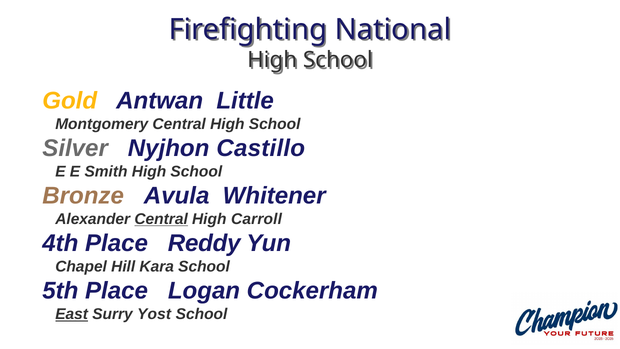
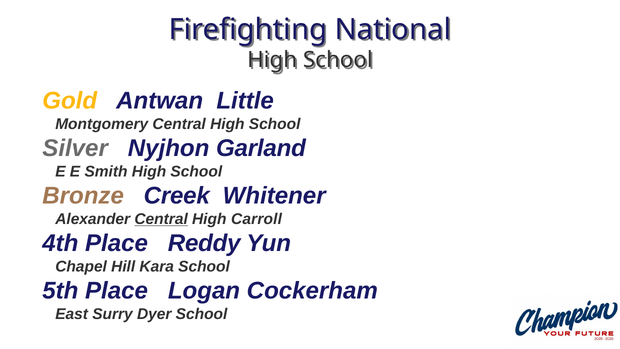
Castillo: Castillo -> Garland
Avula: Avula -> Creek
East underline: present -> none
Yost: Yost -> Dyer
